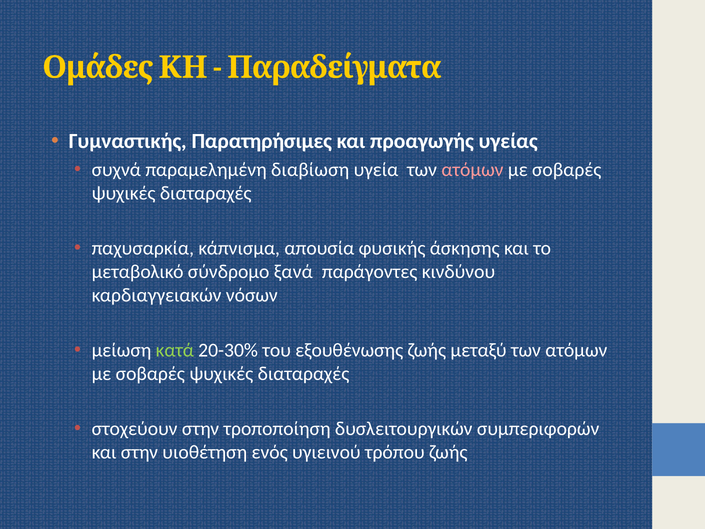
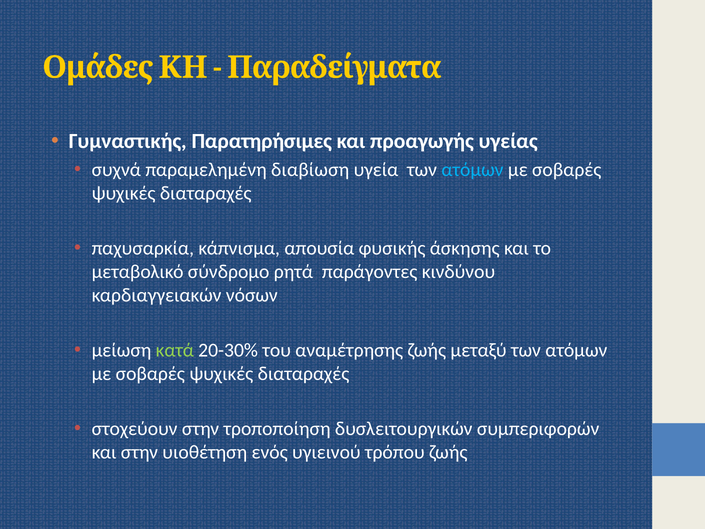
ατόμων at (472, 170) colour: pink -> light blue
ξανά: ξανά -> ρητά
εξουθένωσης: εξουθένωσης -> αναμέτρησης
